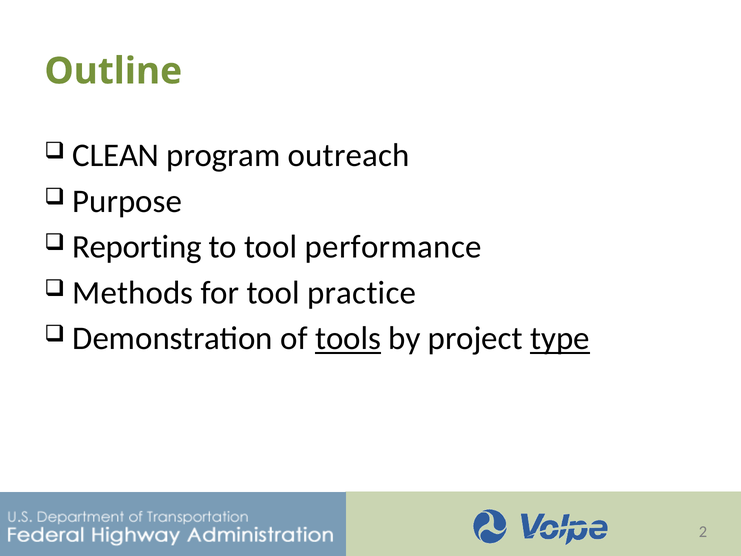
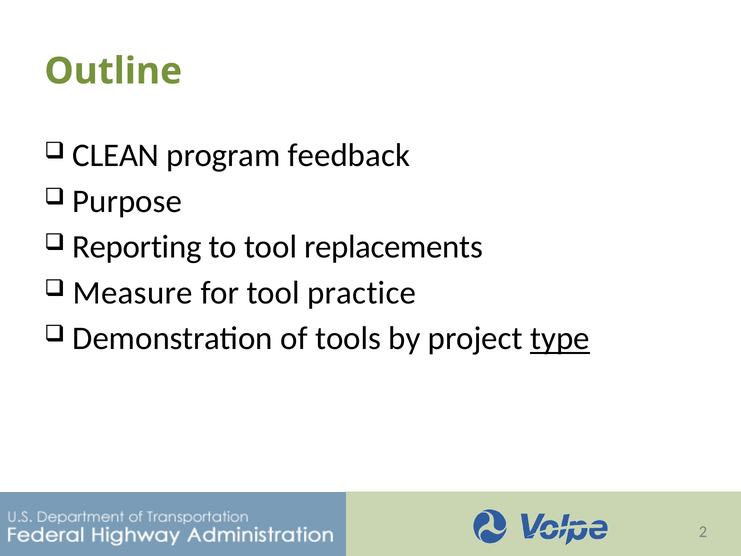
outreach: outreach -> feedback
performance: performance -> replacements
Methods: Methods -> Measure
tools underline: present -> none
